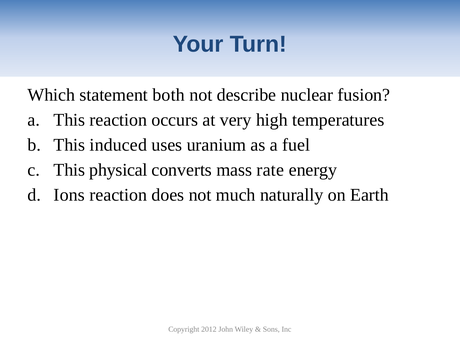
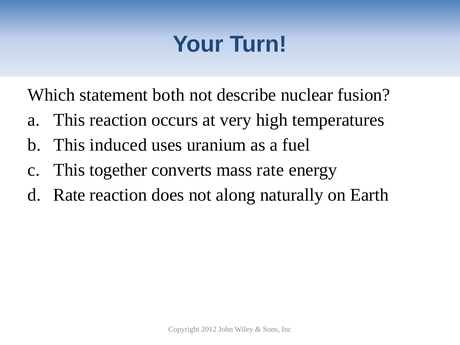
physical: physical -> together
Ions at (69, 195): Ions -> Rate
much: much -> along
